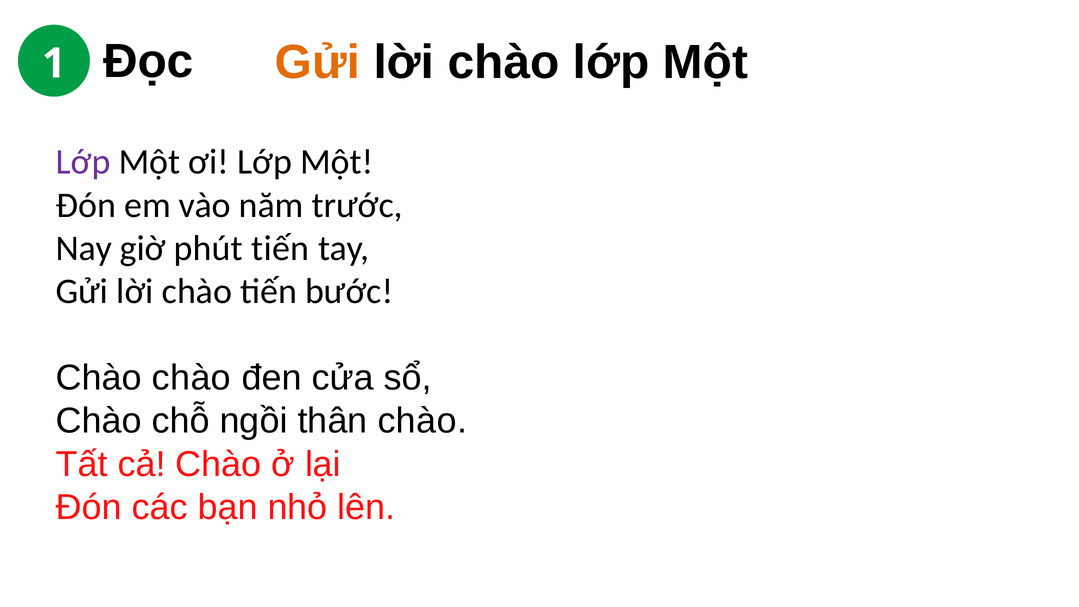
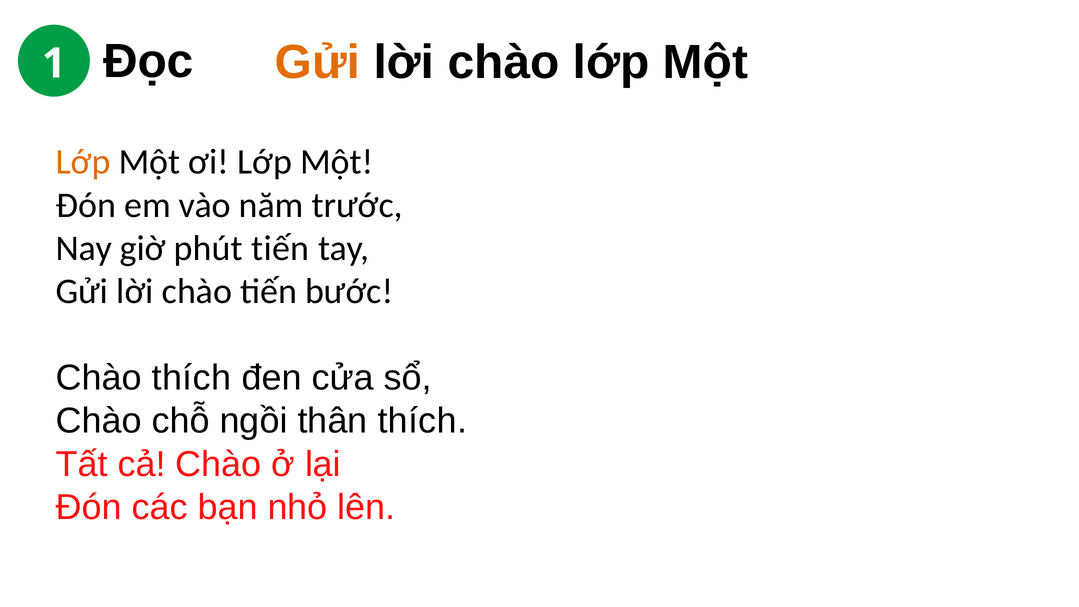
Lớp at (83, 162) colour: purple -> orange
Chào chào: chào -> thích
thân chào: chào -> thích
